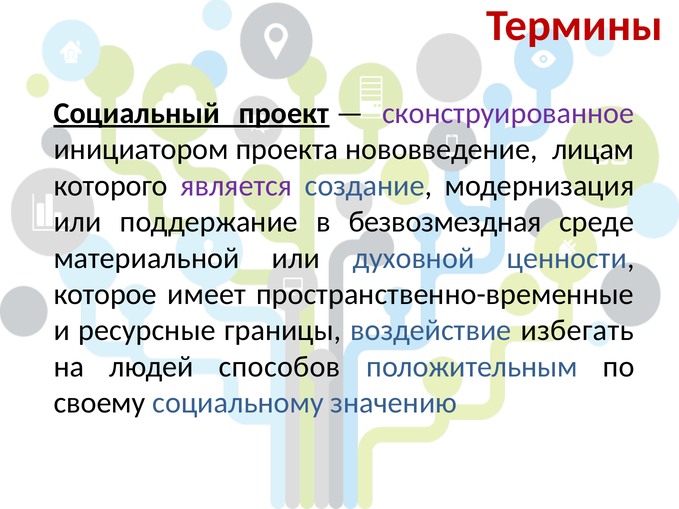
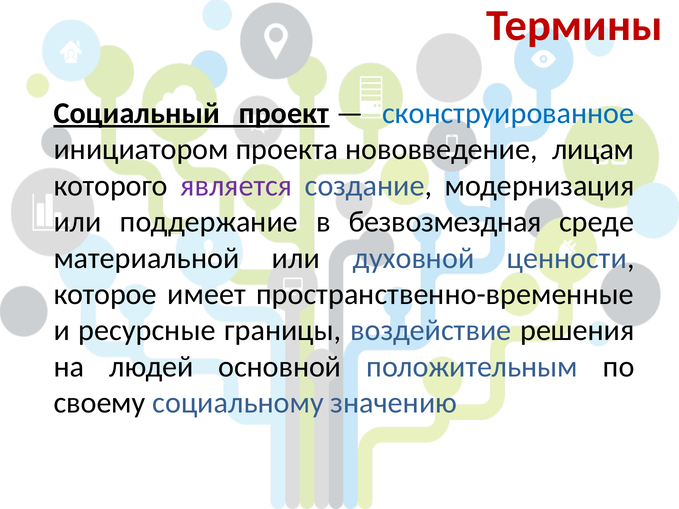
сконструированное colour: purple -> blue
избегать: избегать -> решения
способов: способов -> основной
